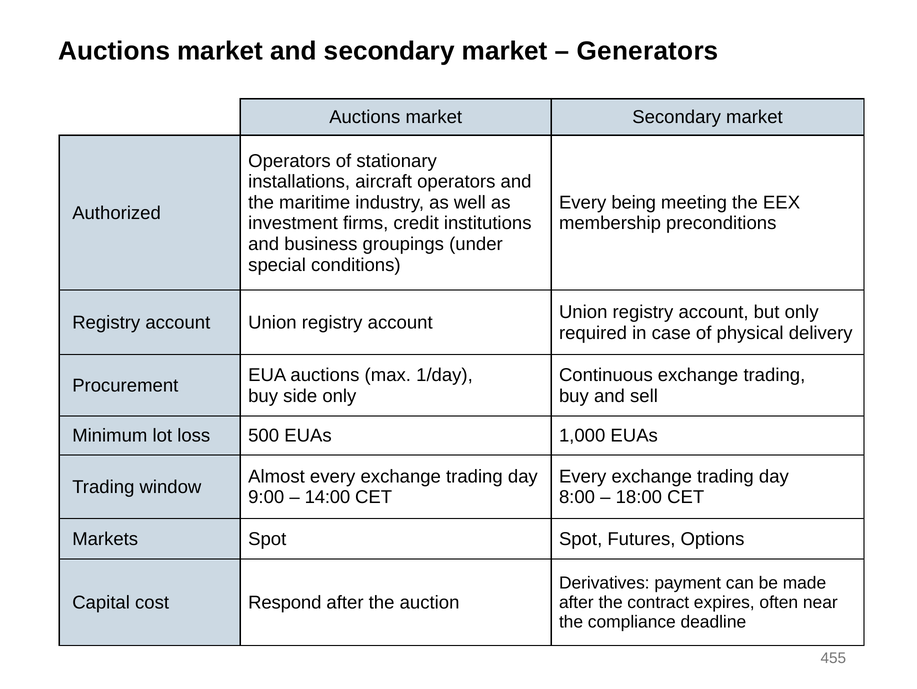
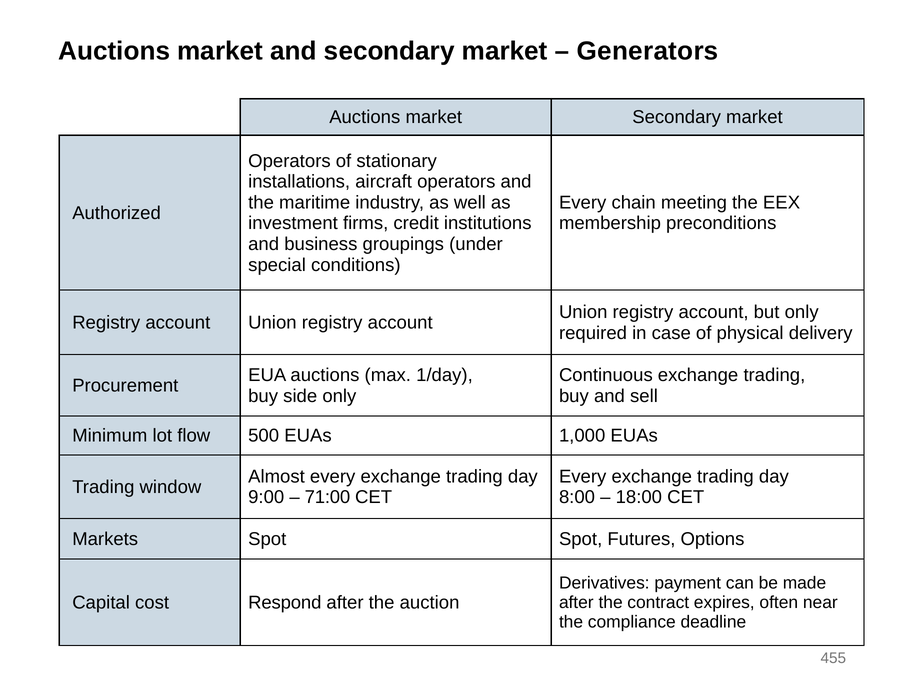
being: being -> chain
loss: loss -> flow
14:00: 14:00 -> 71:00
